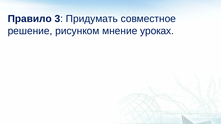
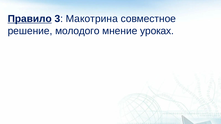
Правило underline: none -> present
Придумать: Придумать -> Макотрина
рисунком: рисунком -> молодого
